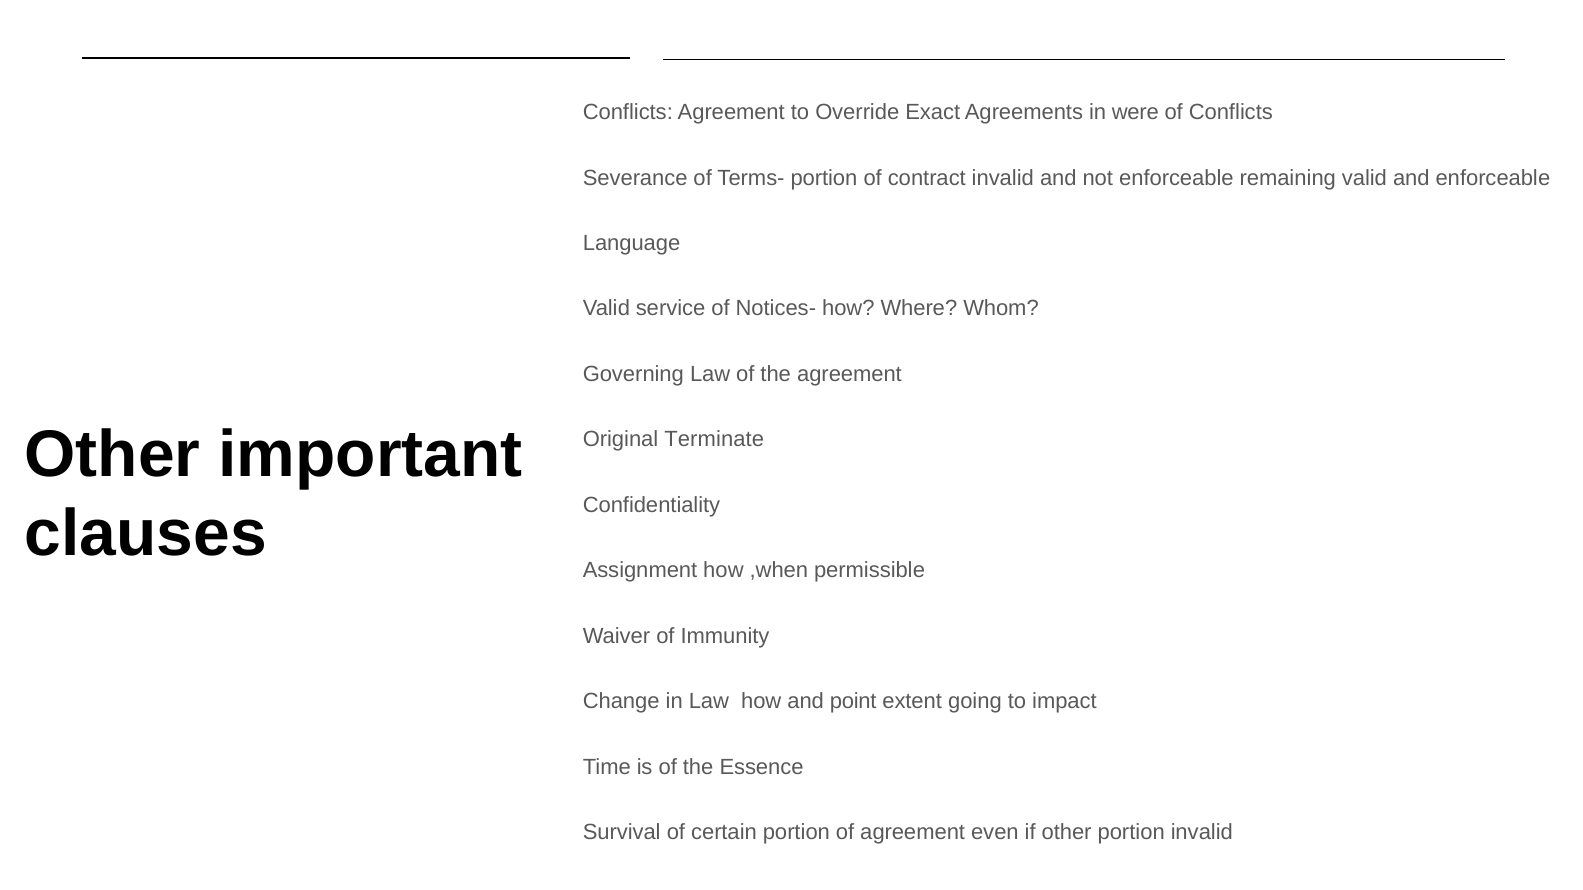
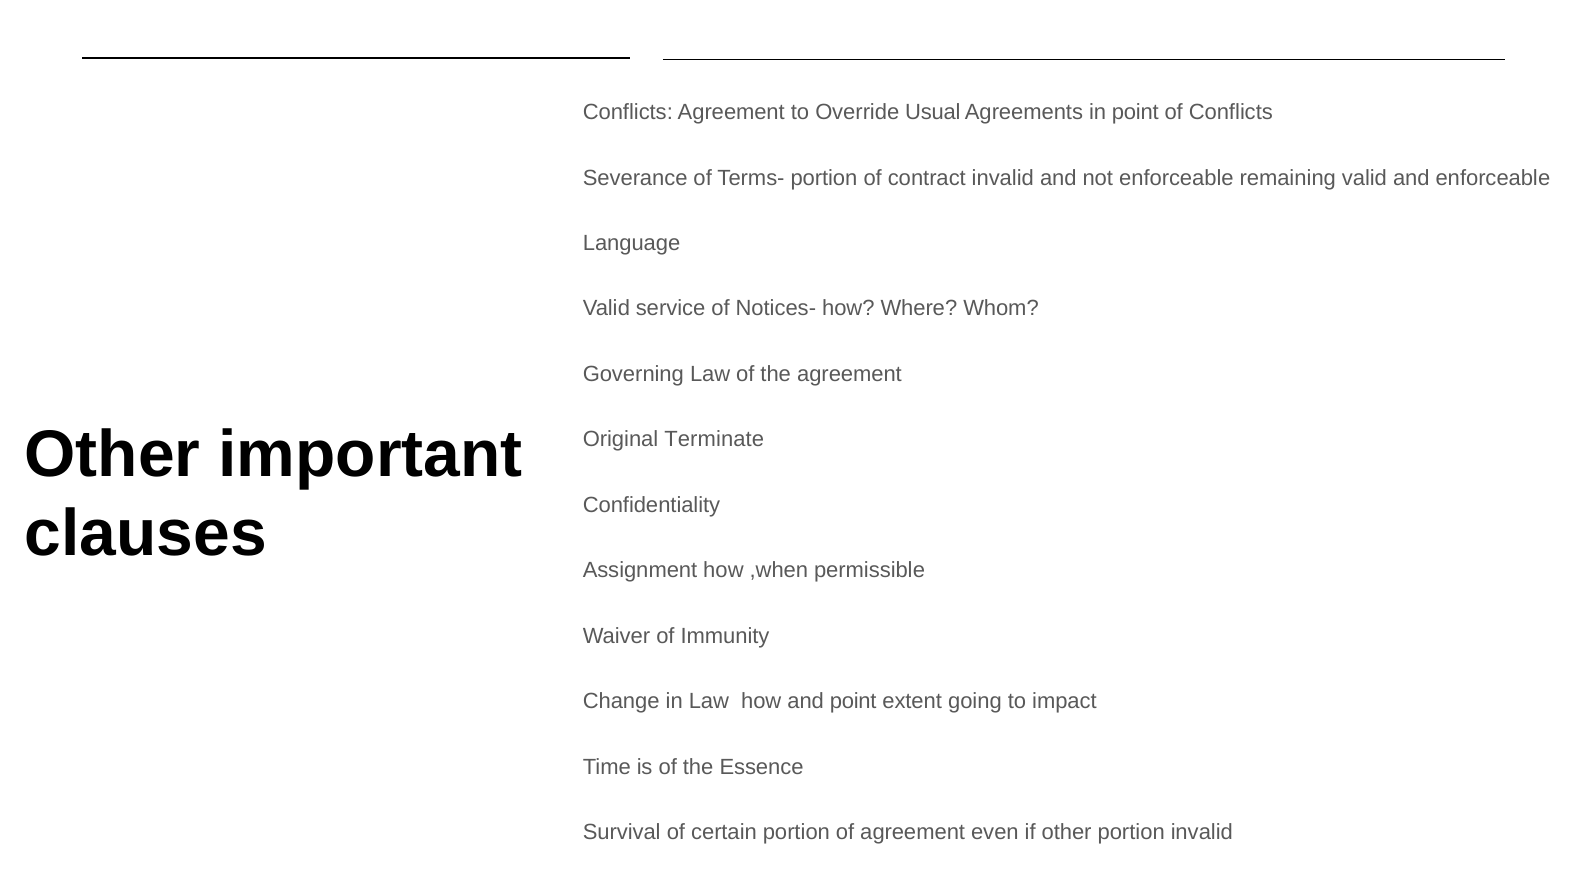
Exact: Exact -> Usual
in were: were -> point
